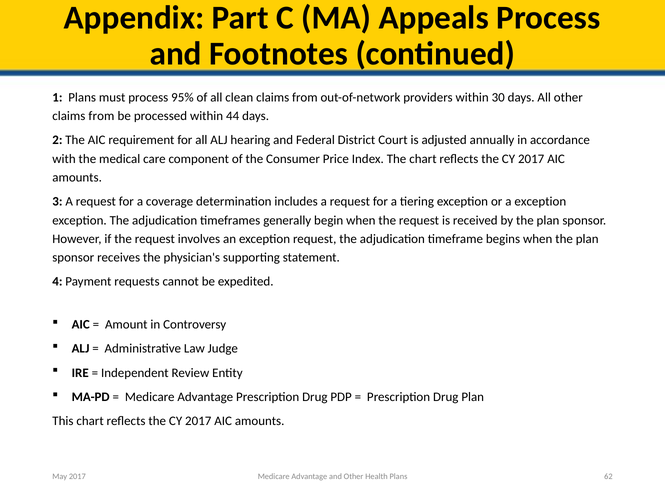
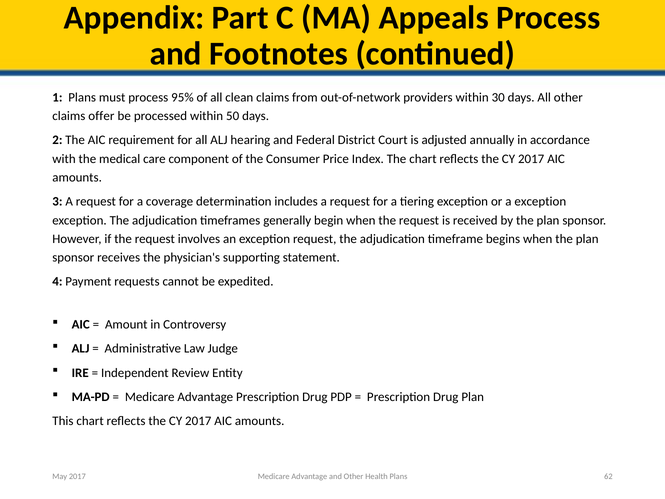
from at (101, 116): from -> offer
44: 44 -> 50
